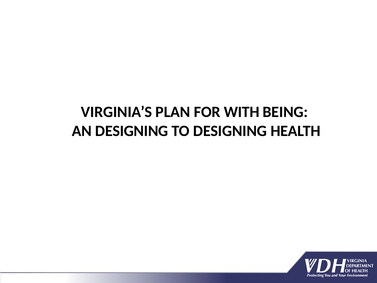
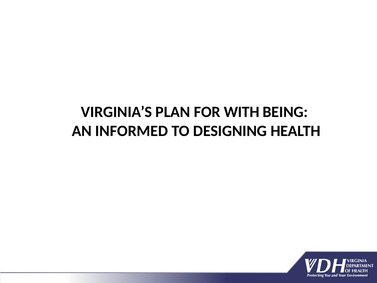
AN DESIGNING: DESIGNING -> INFORMED
